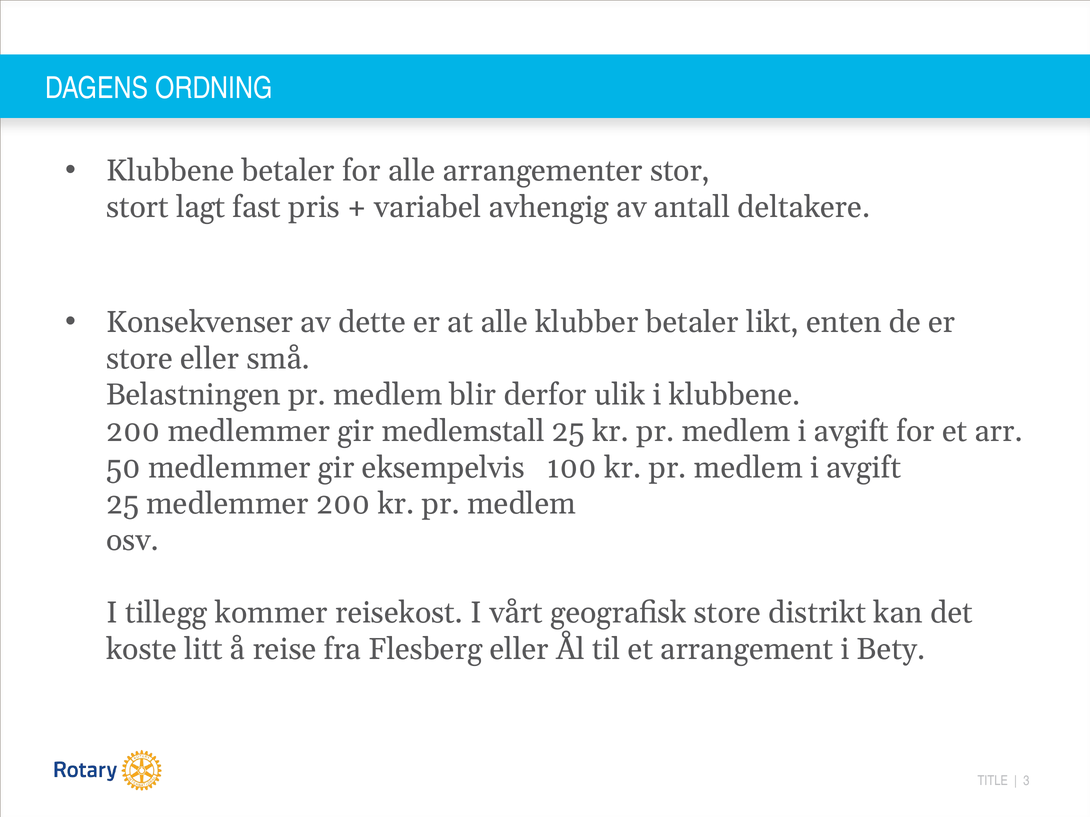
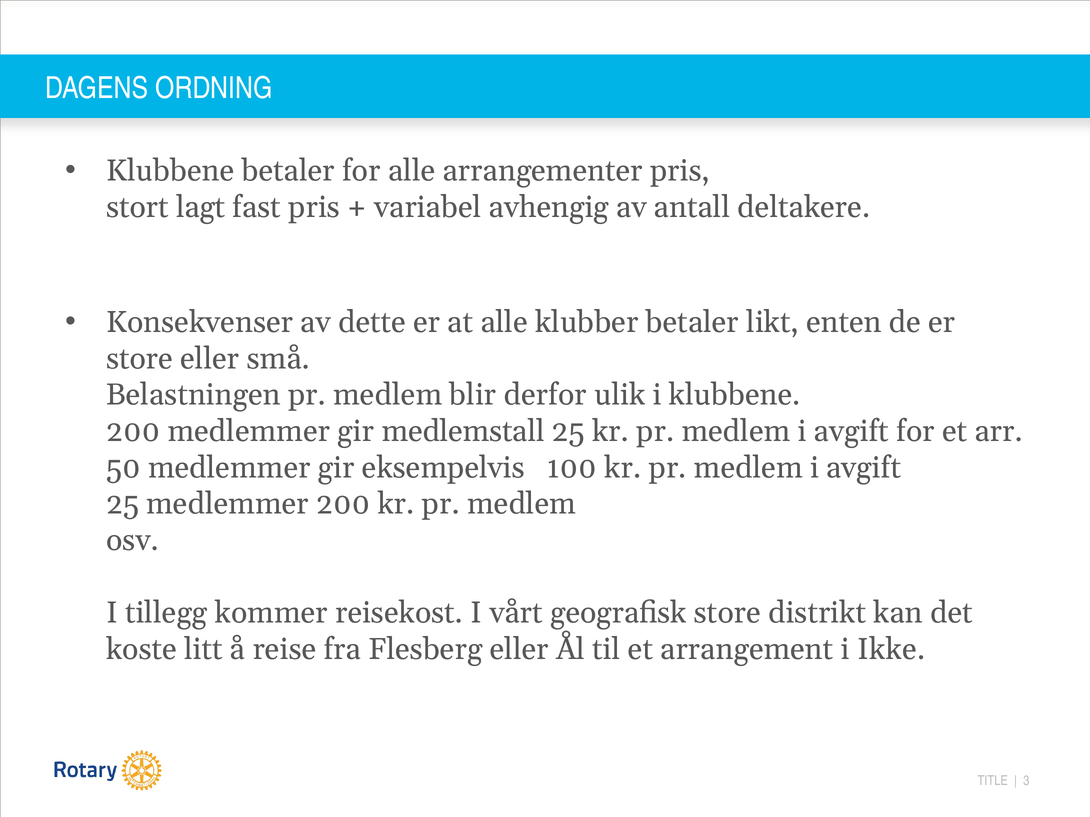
arrangementer stor: stor -> pris
Bety: Bety -> Ikke
